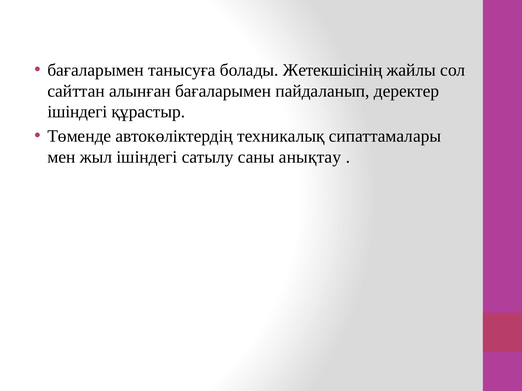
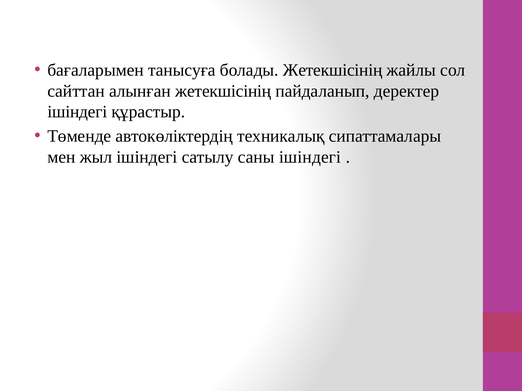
алынған бағаларымен: бағаларымен -> жетекшісінің
саны анықтау: анықтау -> ішіндегі
